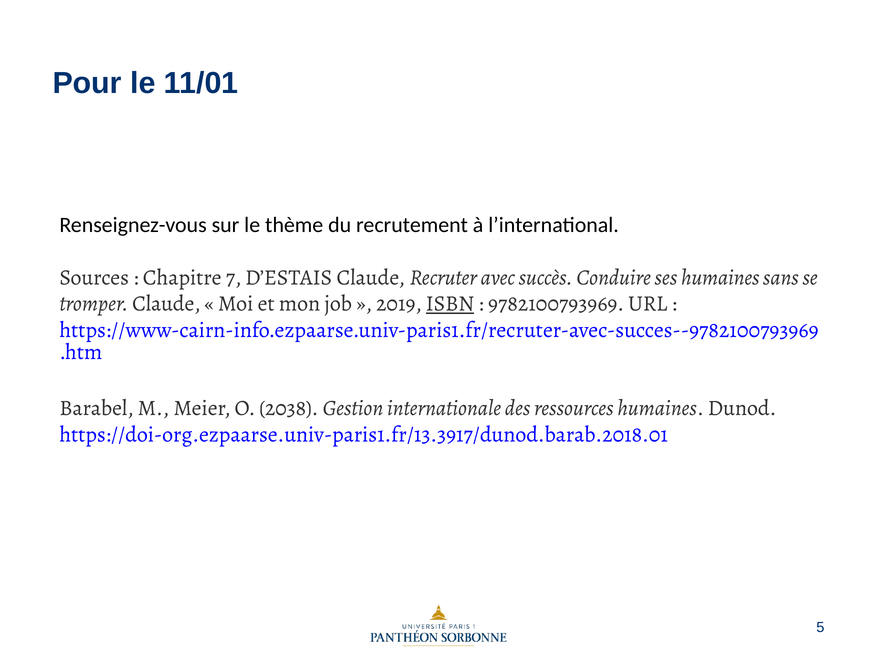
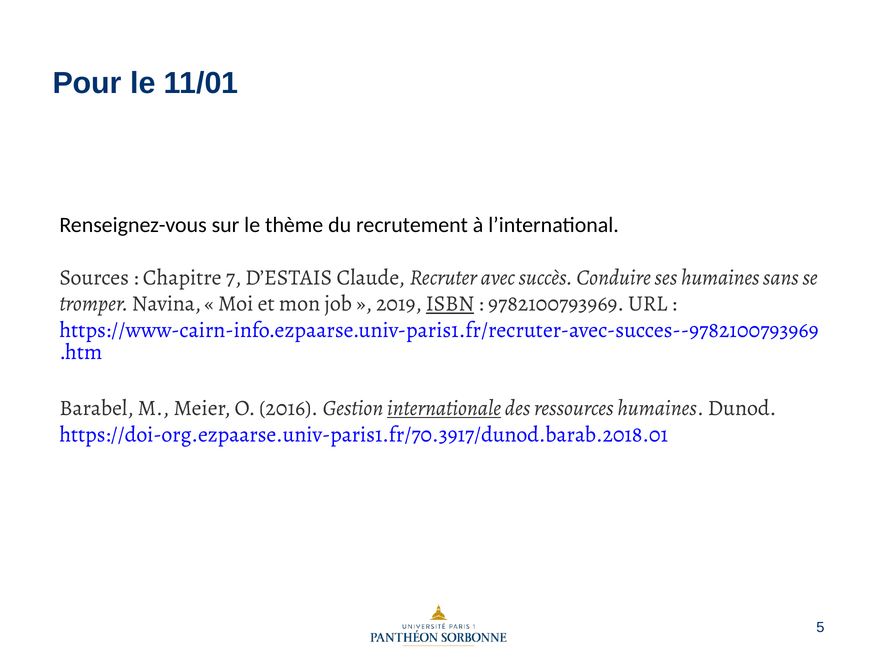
tromper Claude: Claude -> Navina
2038: 2038 -> 2016
internationale underline: none -> present
https://doi-org.ezpaarse.univ-paris1.fr/13.3917/dunod.barab.2018.01: https://doi-org.ezpaarse.univ-paris1.fr/13.3917/dunod.barab.2018.01 -> https://doi-org.ezpaarse.univ-paris1.fr/70.3917/dunod.barab.2018.01
